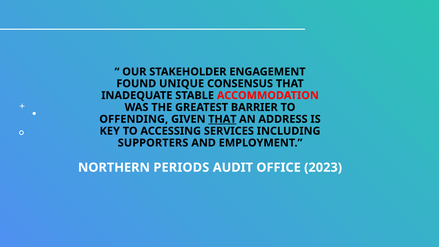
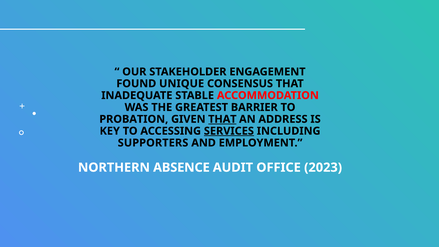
OFFENDING: OFFENDING -> PROBATION
SERVICES underline: none -> present
PERIODS: PERIODS -> ABSENCE
